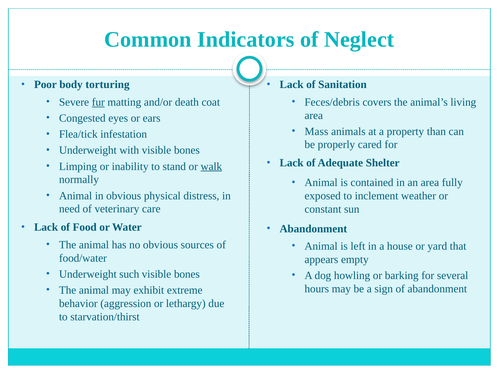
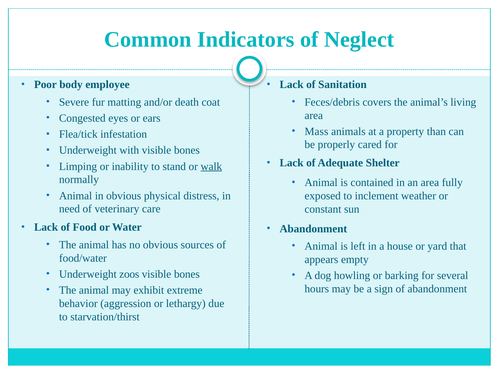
torturing: torturing -> employee
fur underline: present -> none
such: such -> zoos
